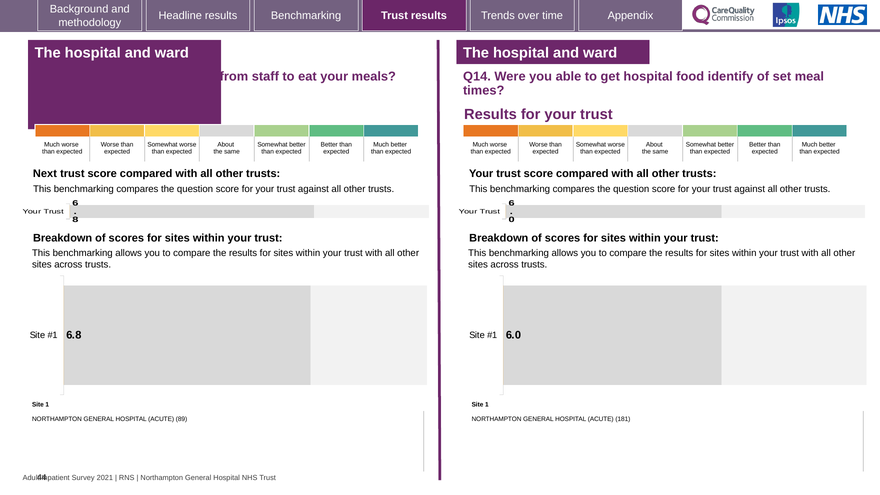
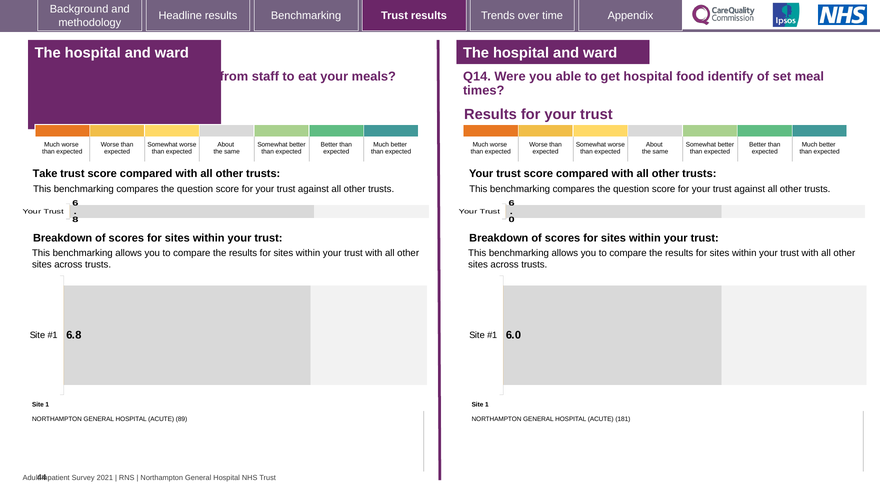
Next: Next -> Take
